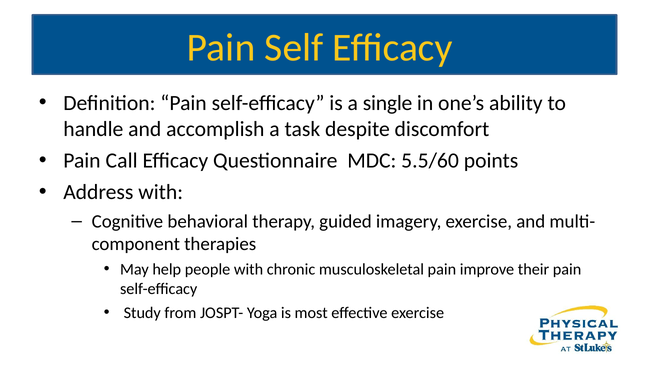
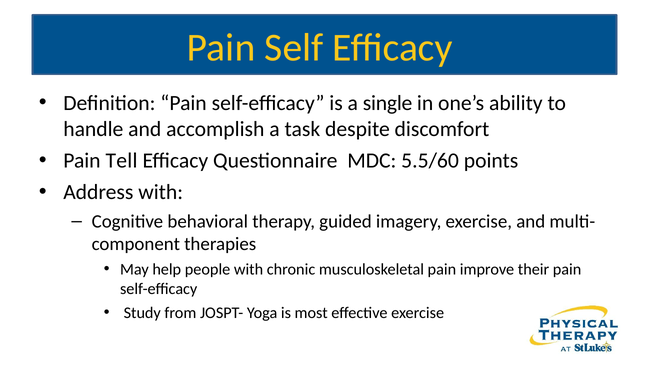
Call: Call -> Tell
